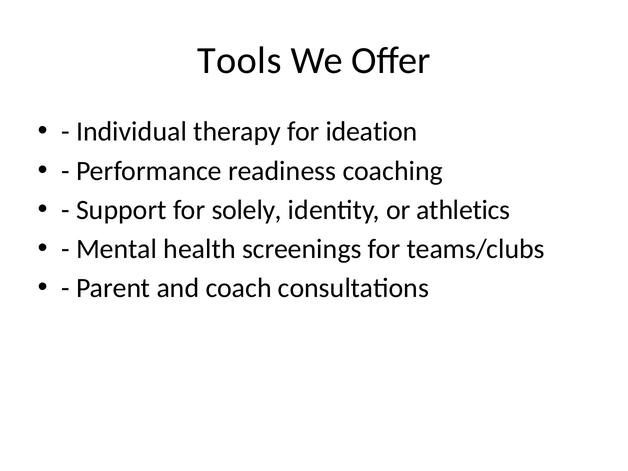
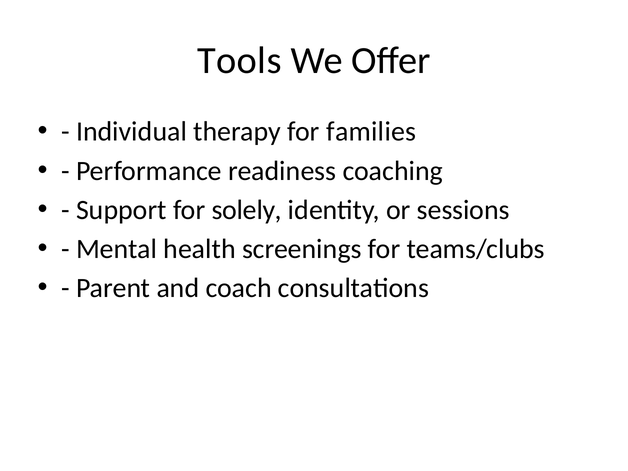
ideation: ideation -> families
athletics: athletics -> sessions
